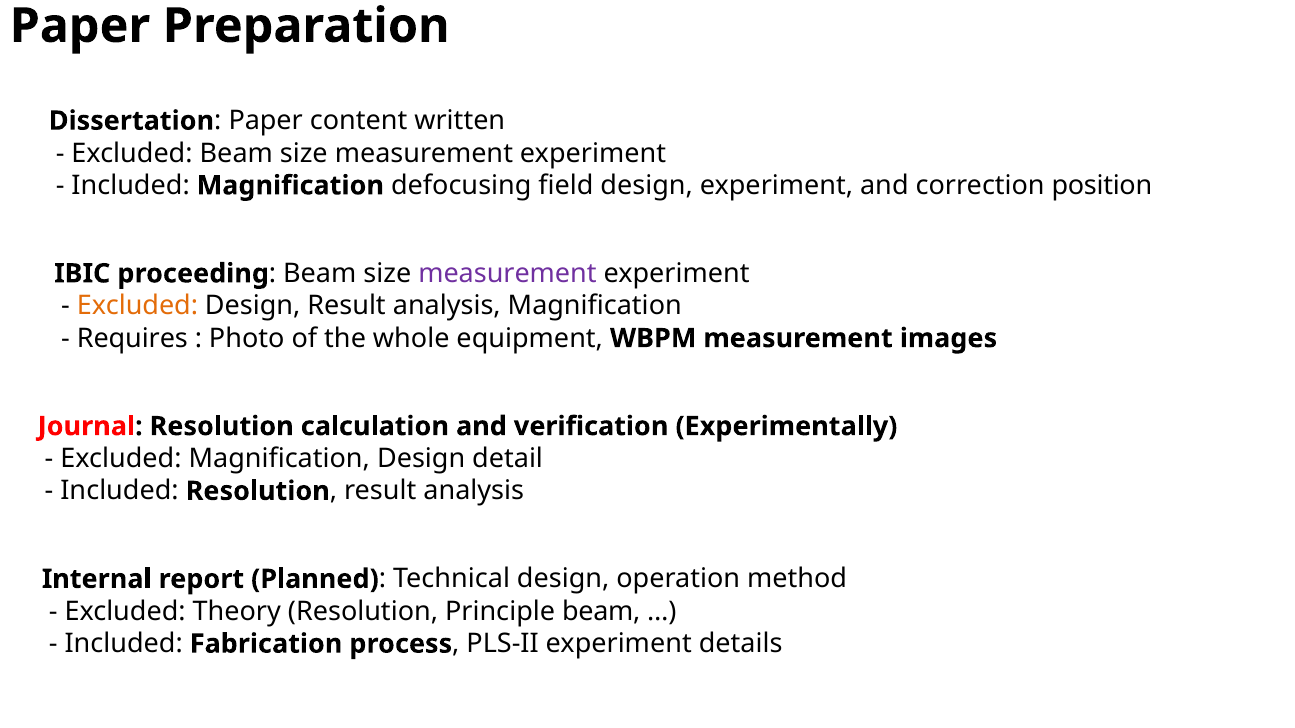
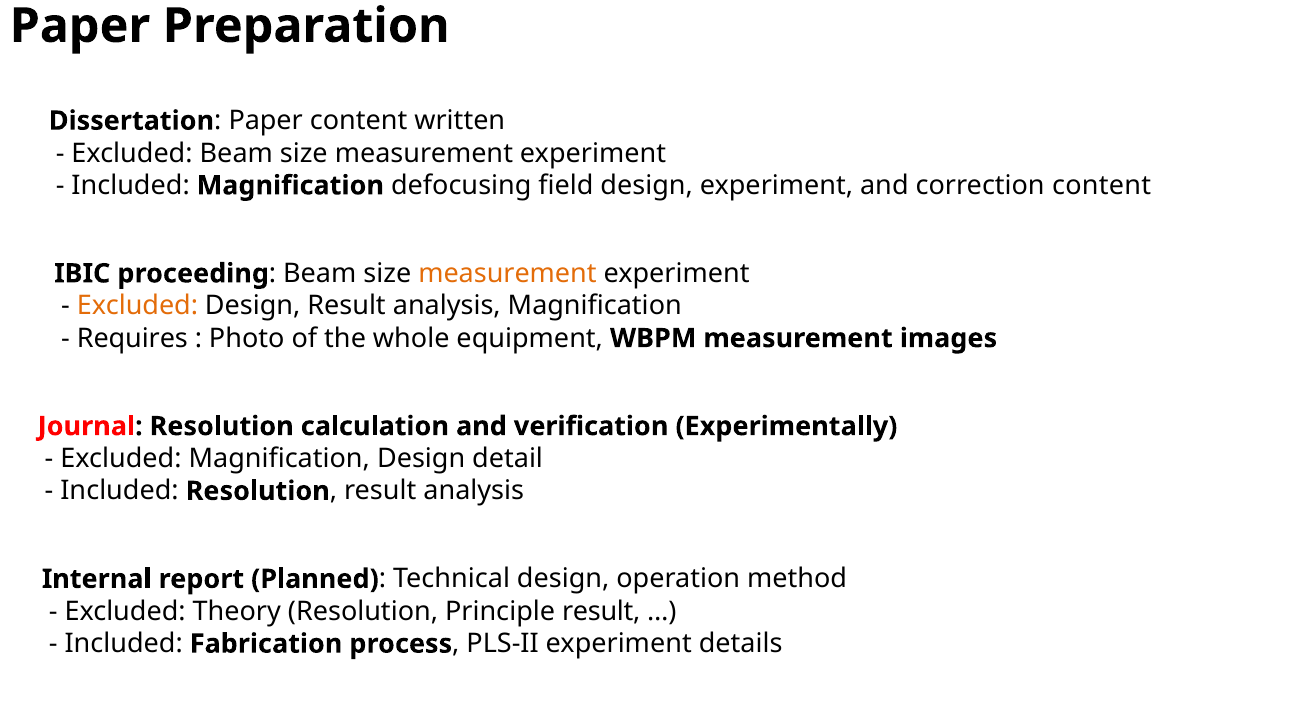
correction position: position -> content
measurement at (507, 274) colour: purple -> orange
Principle beam: beam -> result
